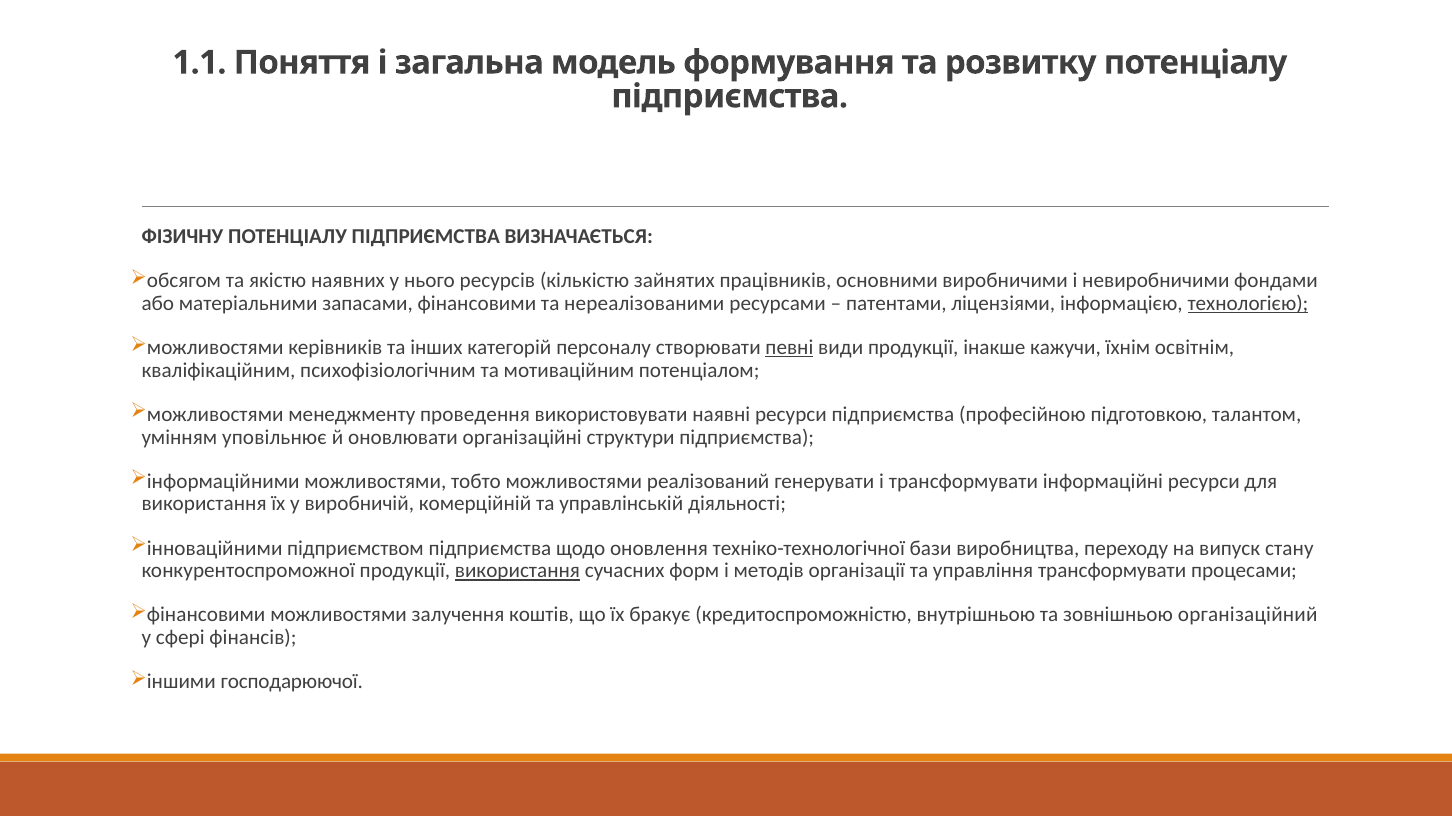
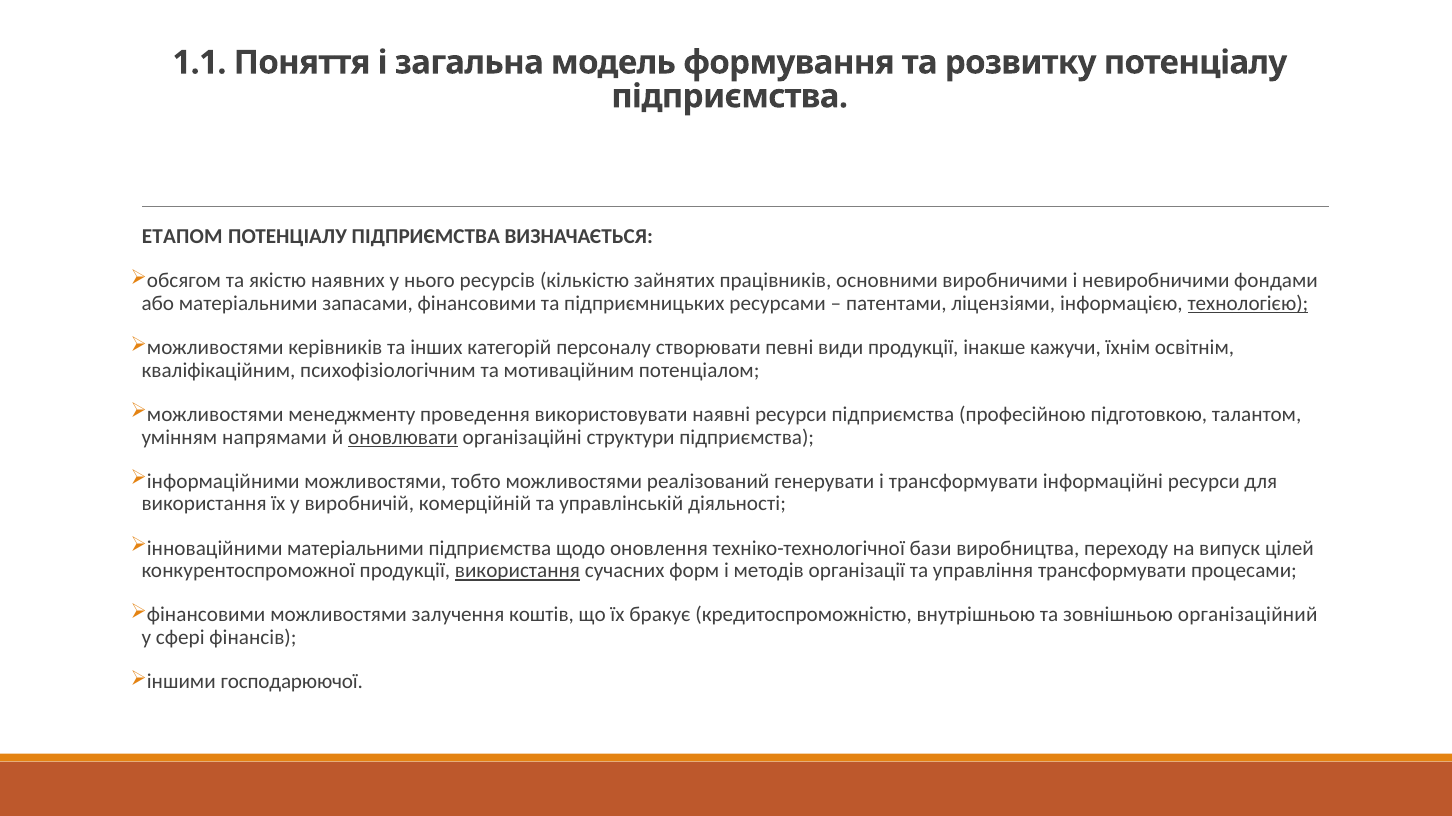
ФІЗИЧНУ: ФІЗИЧНУ -> ЕТАПОМ
нереалізованими: нереалізованими -> підприємницьких
певні underline: present -> none
уповільнює: уповільнює -> напрямами
оновлювати underline: none -> present
підприємством at (355, 549): підприємством -> матеріальними
стану: стану -> цілей
